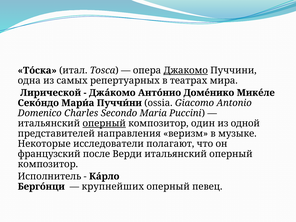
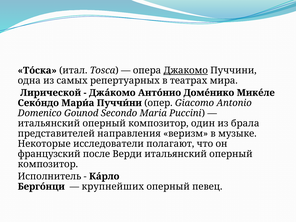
ossia: ossia -> опер
Charles: Charles -> Gounod
оперный at (104, 123) underline: present -> none
одной: одной -> брала
